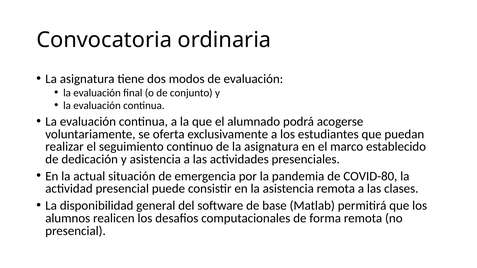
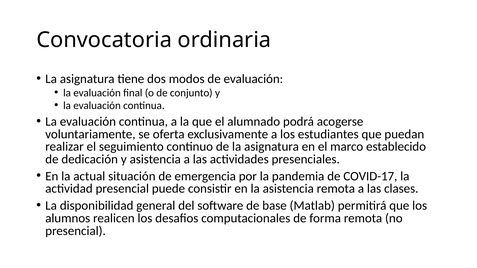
COVID-80: COVID-80 -> COVID-17
